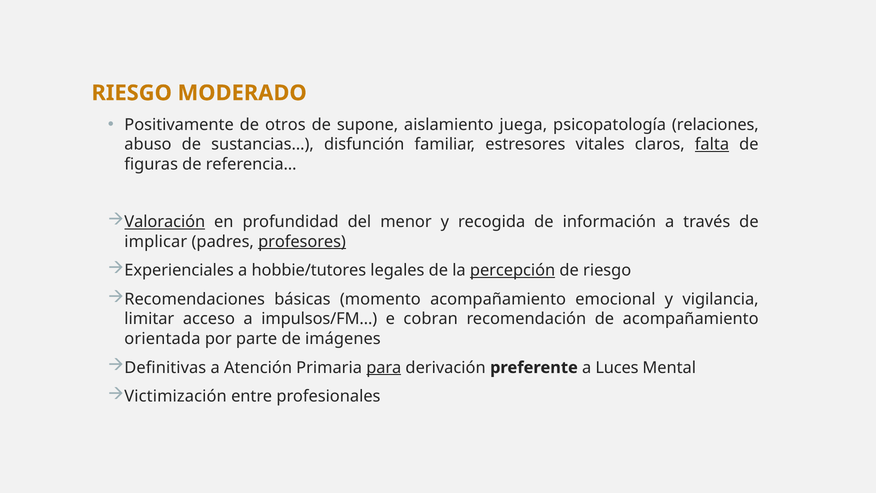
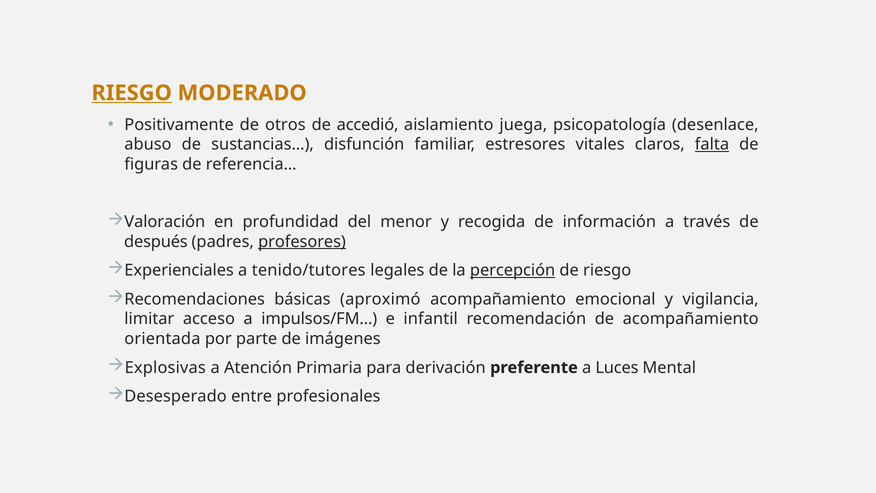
RIESGO at (132, 93) underline: none -> present
supone: supone -> accedió
relaciones: relaciones -> desenlace
Valoración underline: present -> none
implicar: implicar -> después
hobbie/tutores: hobbie/tutores -> tenido/tutores
momento: momento -> aproximó
cobran: cobran -> infantil
Definitivas: Definitivas -> Explosivas
para underline: present -> none
Victimización: Victimización -> Desesperado
